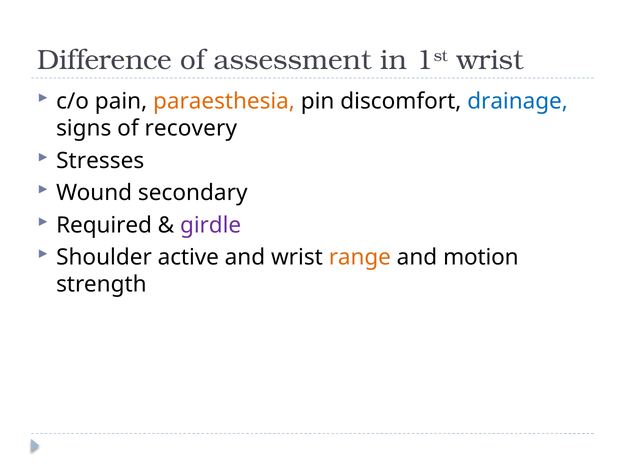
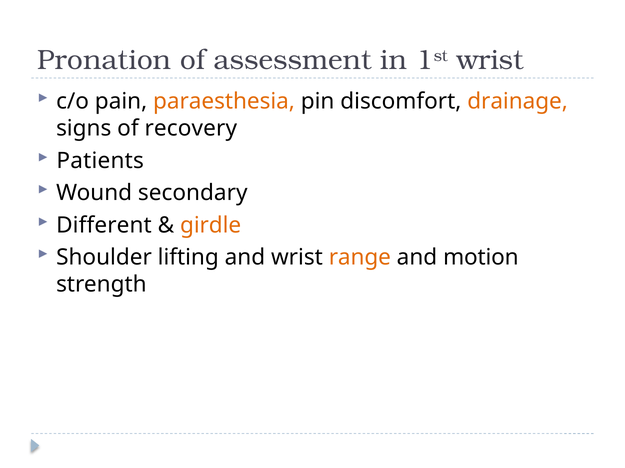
Difference: Difference -> Pronation
drainage colour: blue -> orange
Stresses: Stresses -> Patients
Required: Required -> Different
girdle colour: purple -> orange
active: active -> lifting
